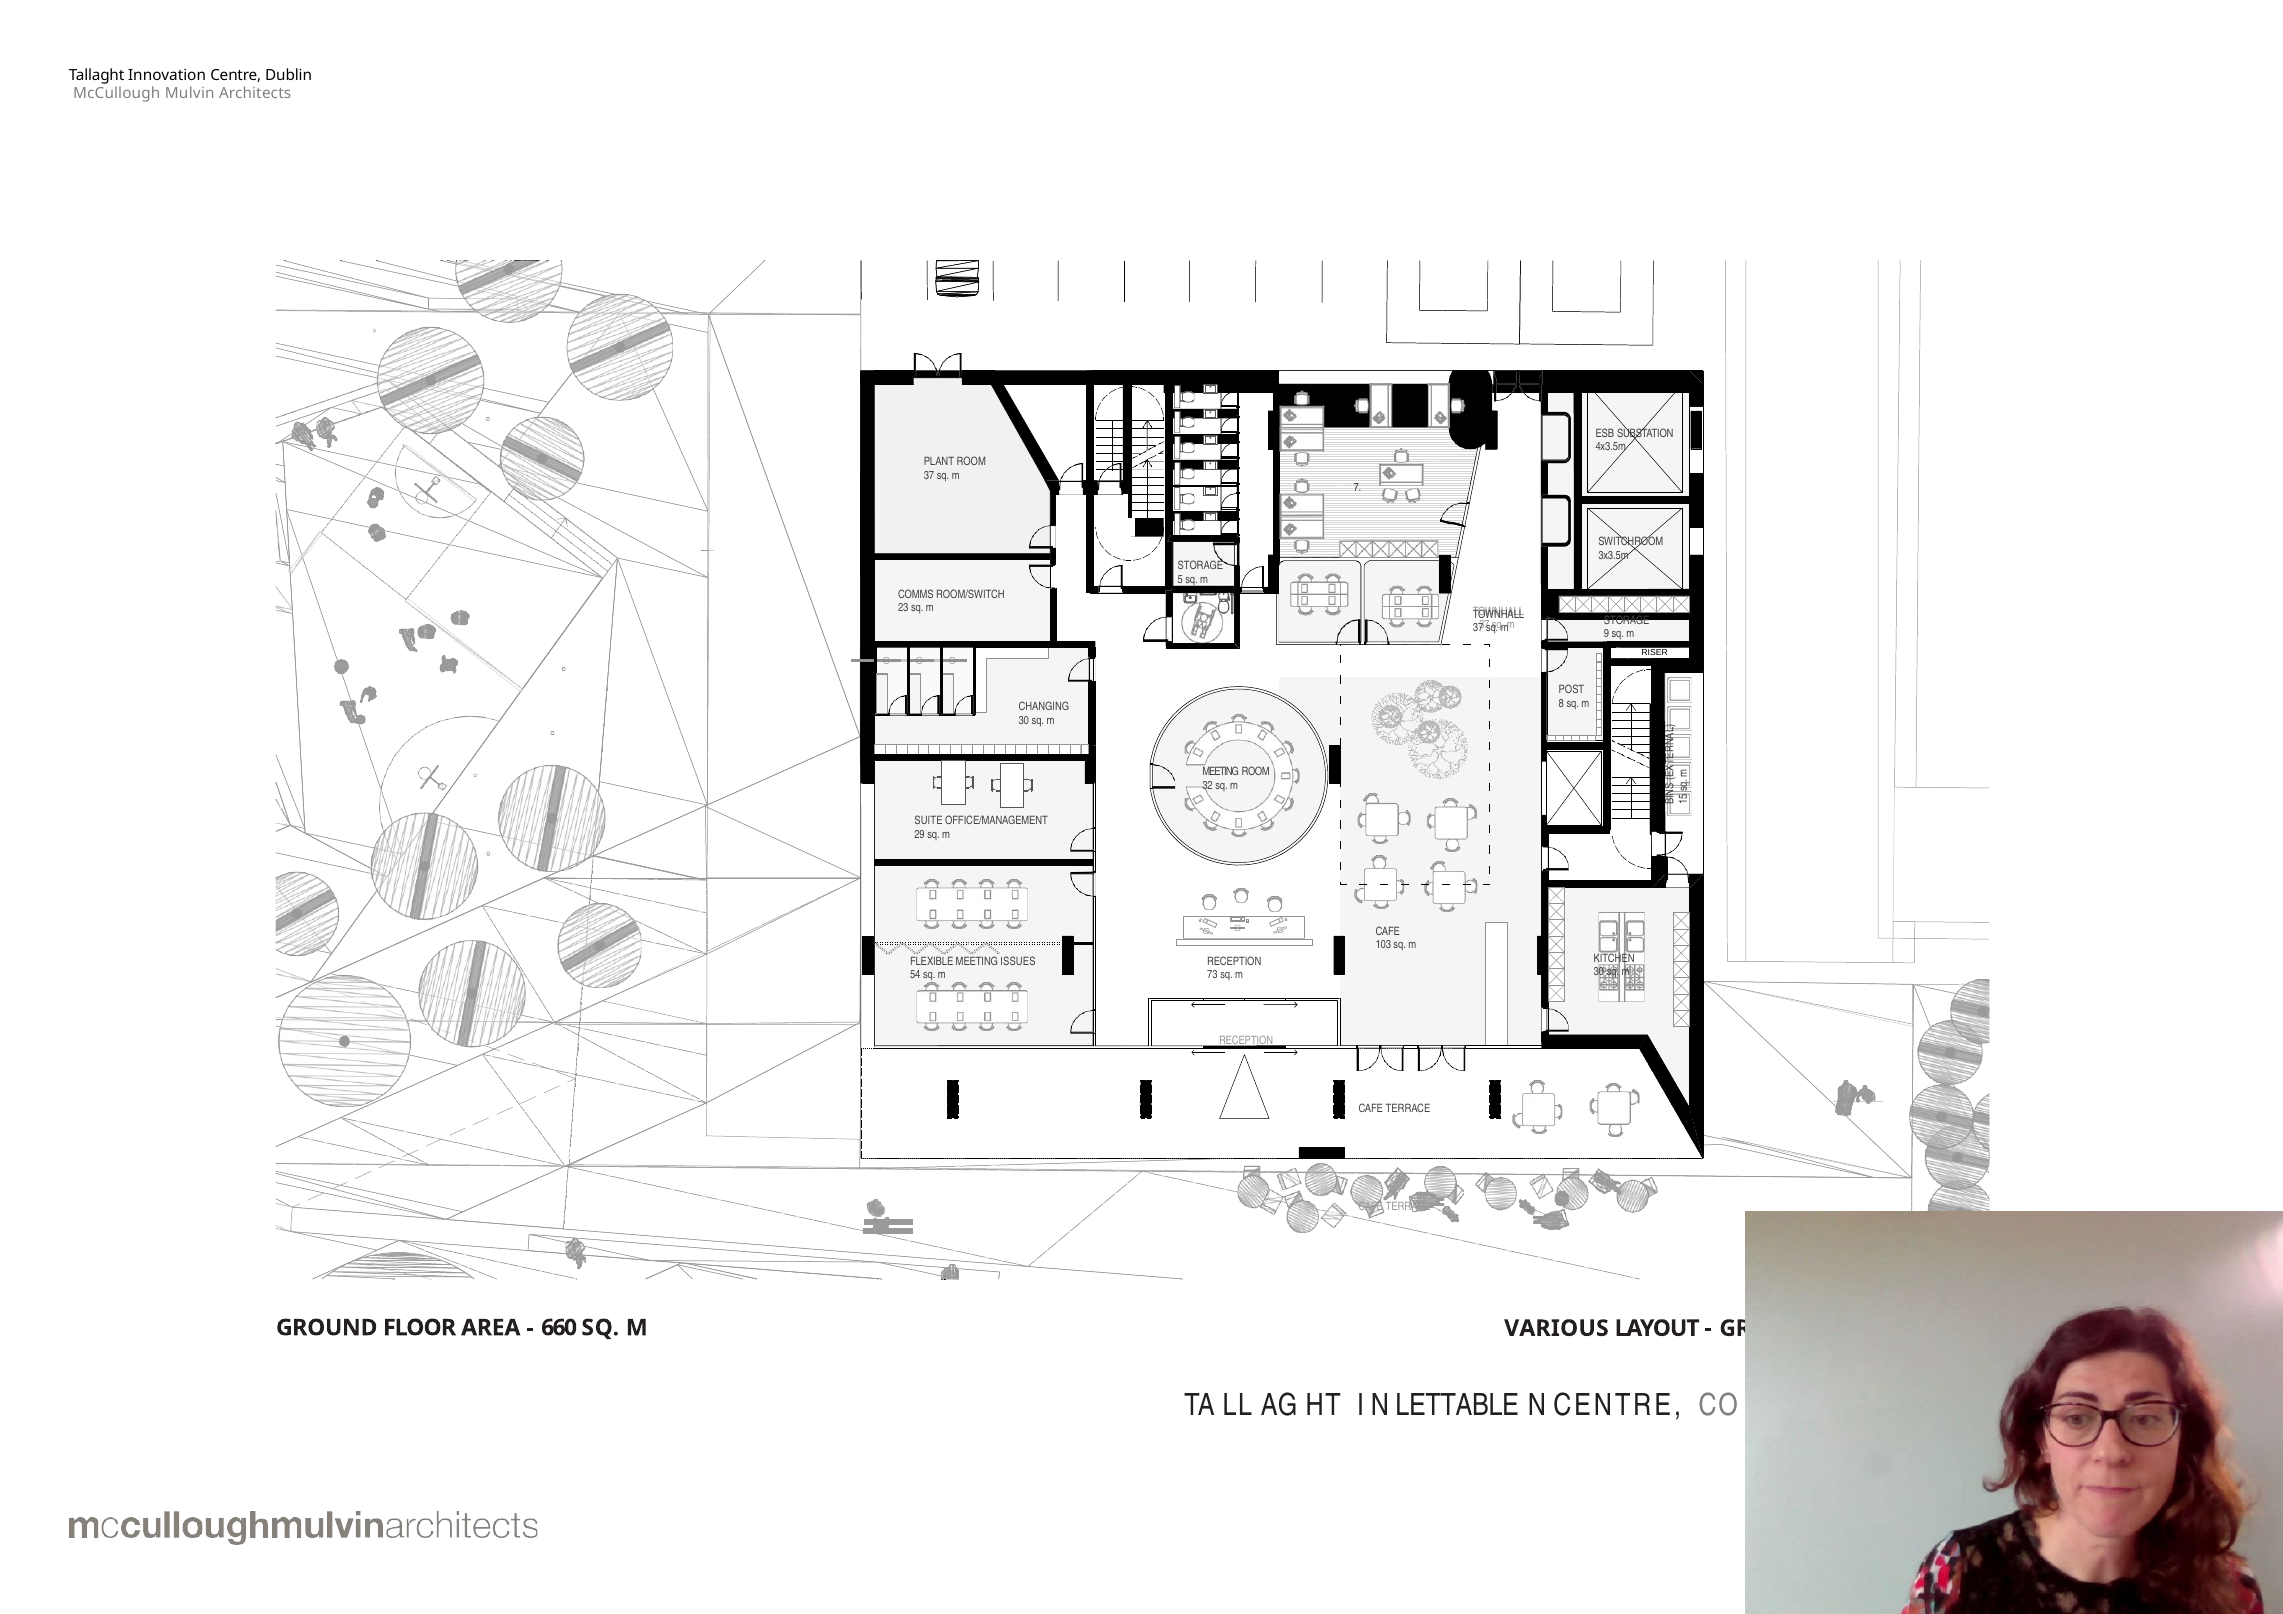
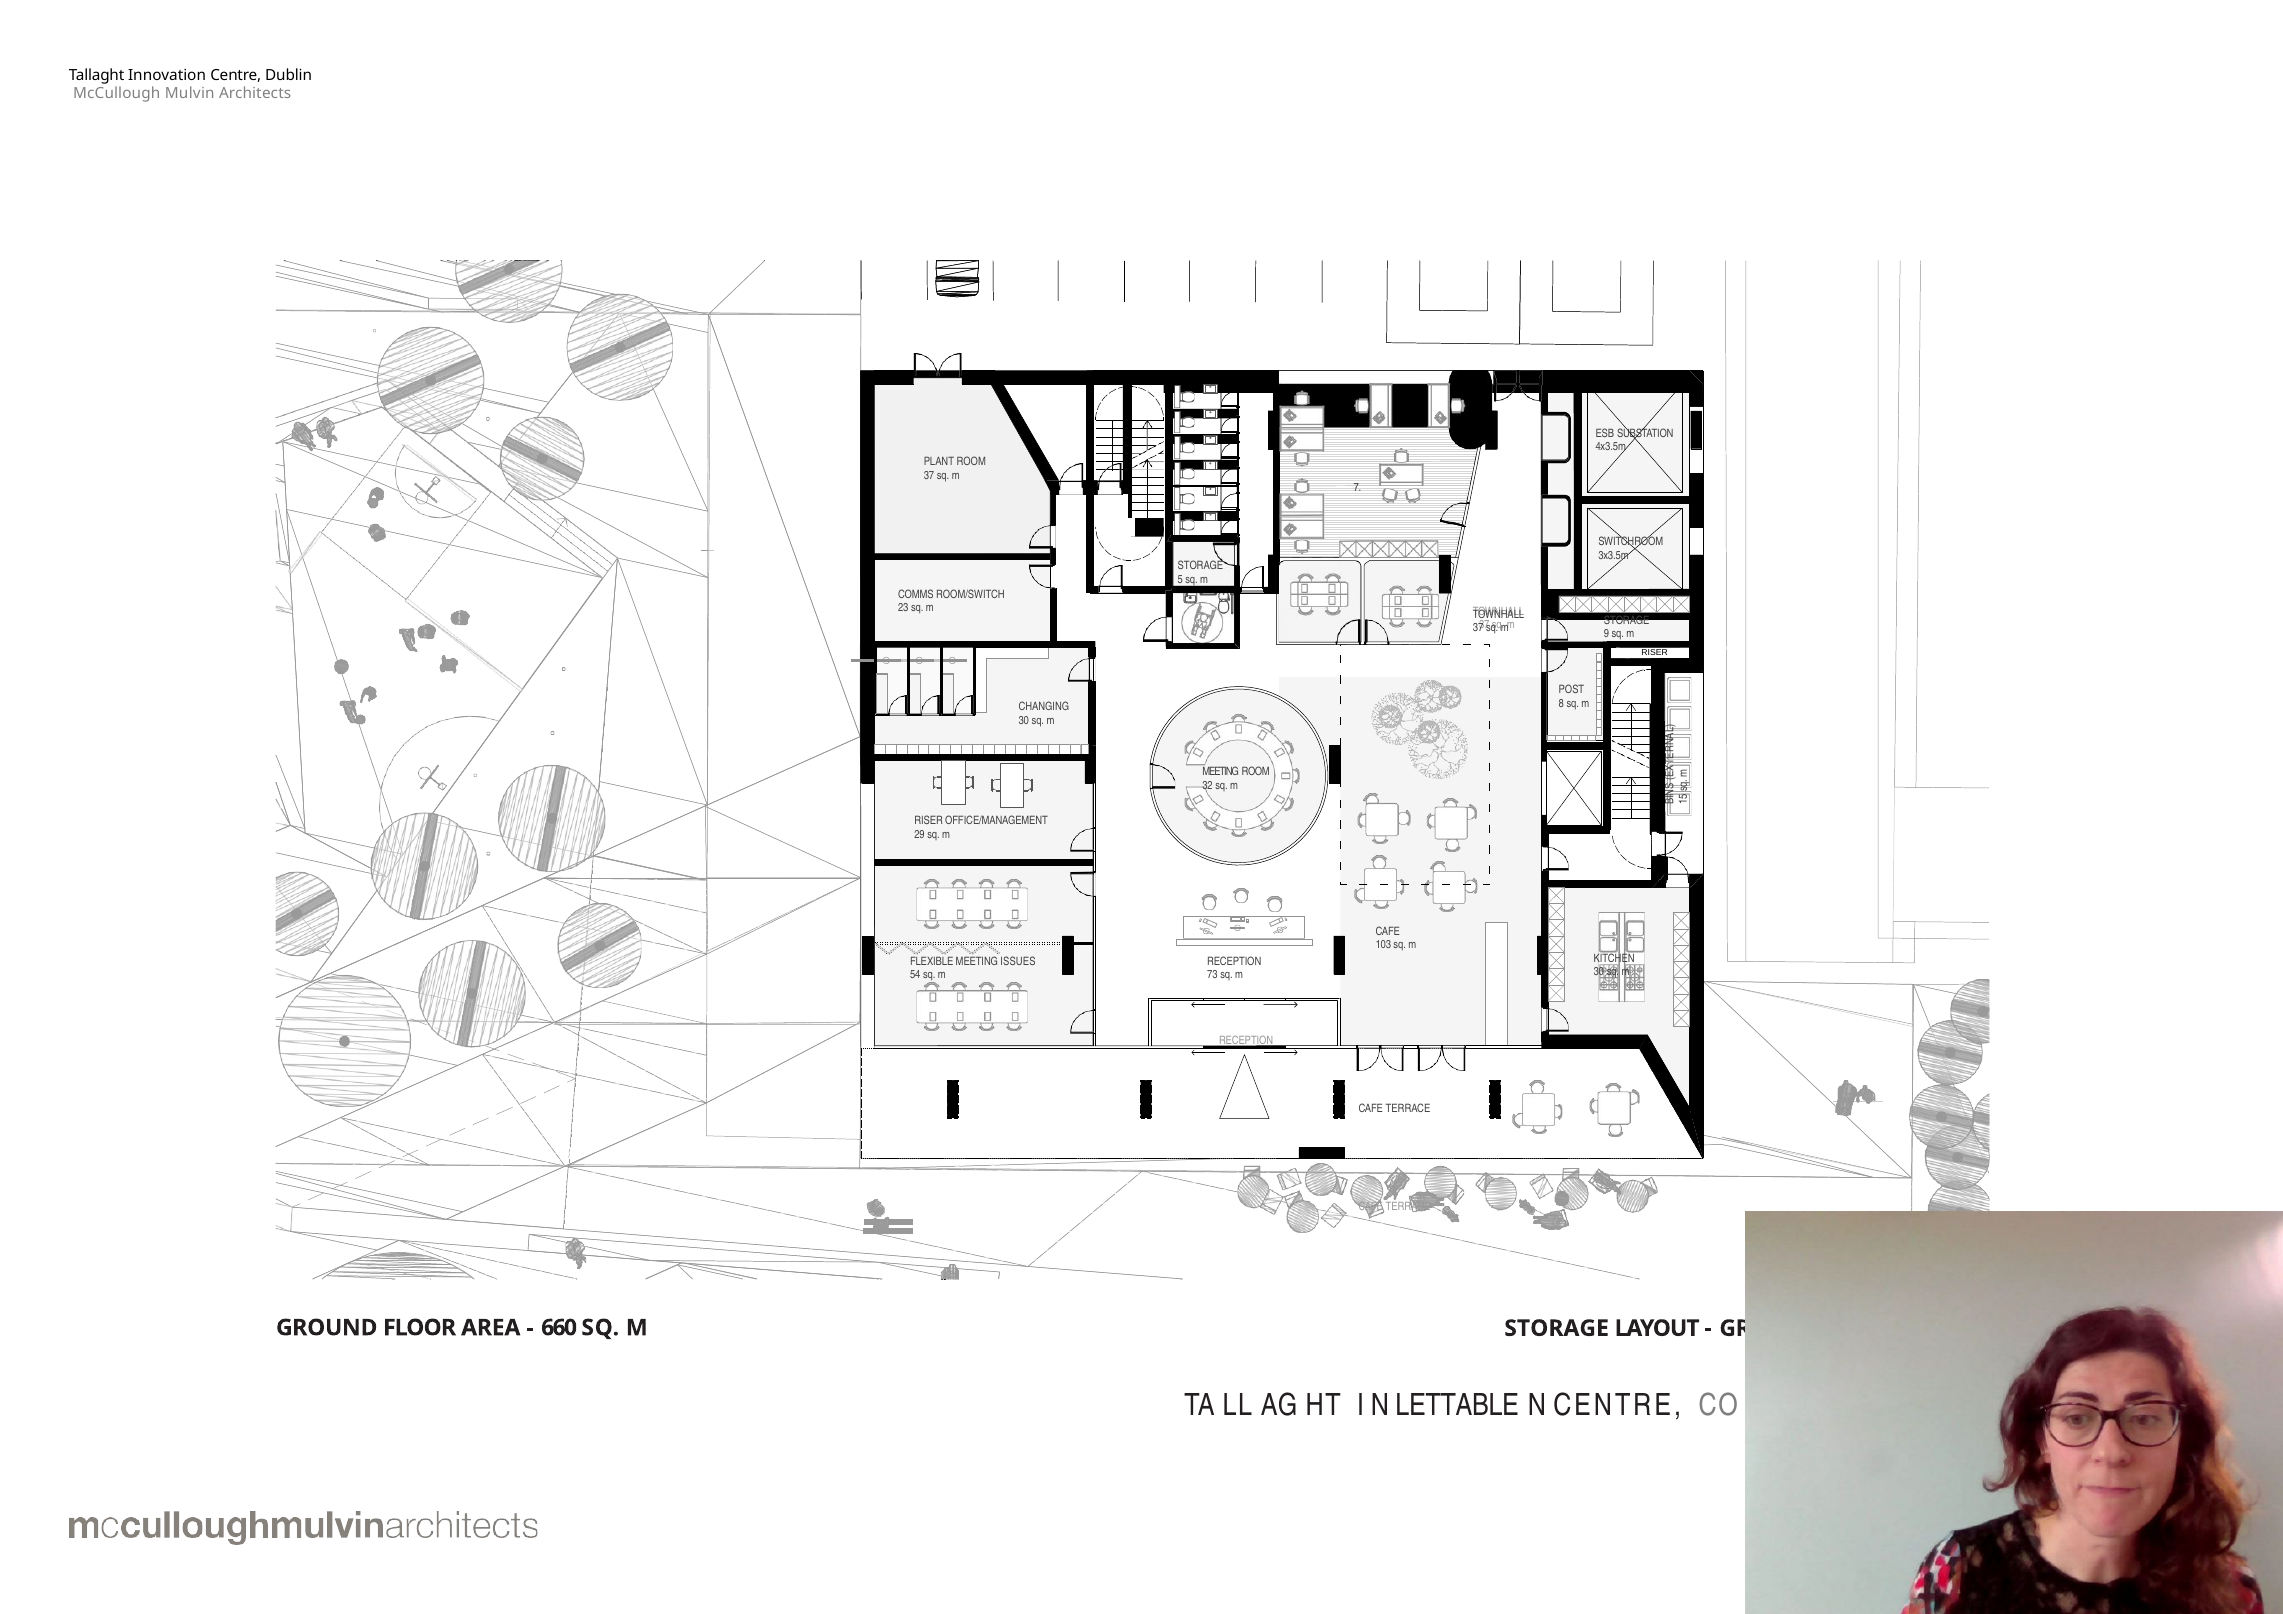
SUITE at (928, 821): SUITE -> RISER
VARIOUS at (1556, 1328): VARIOUS -> STORAGE
